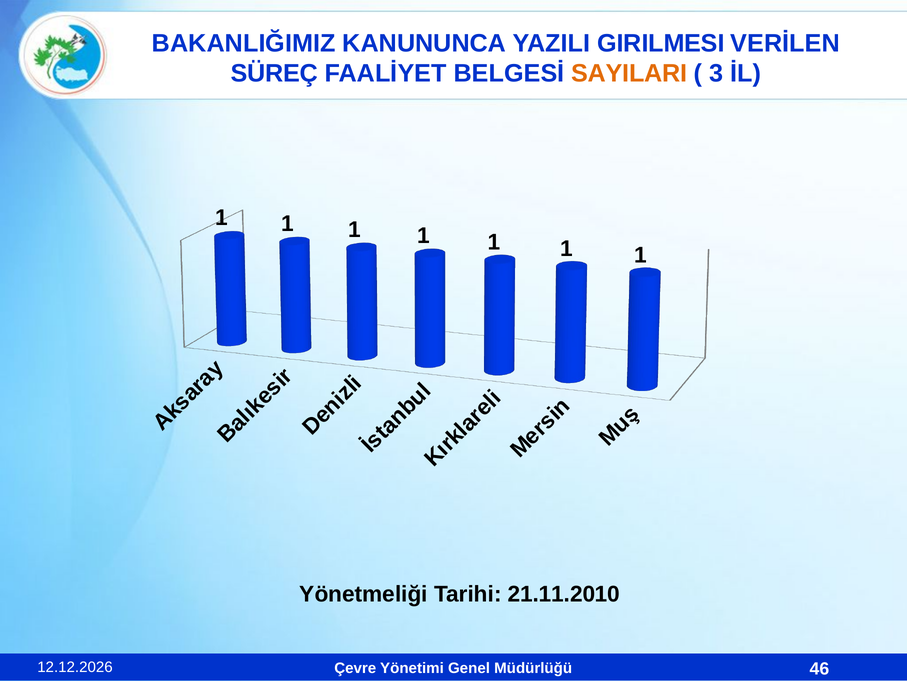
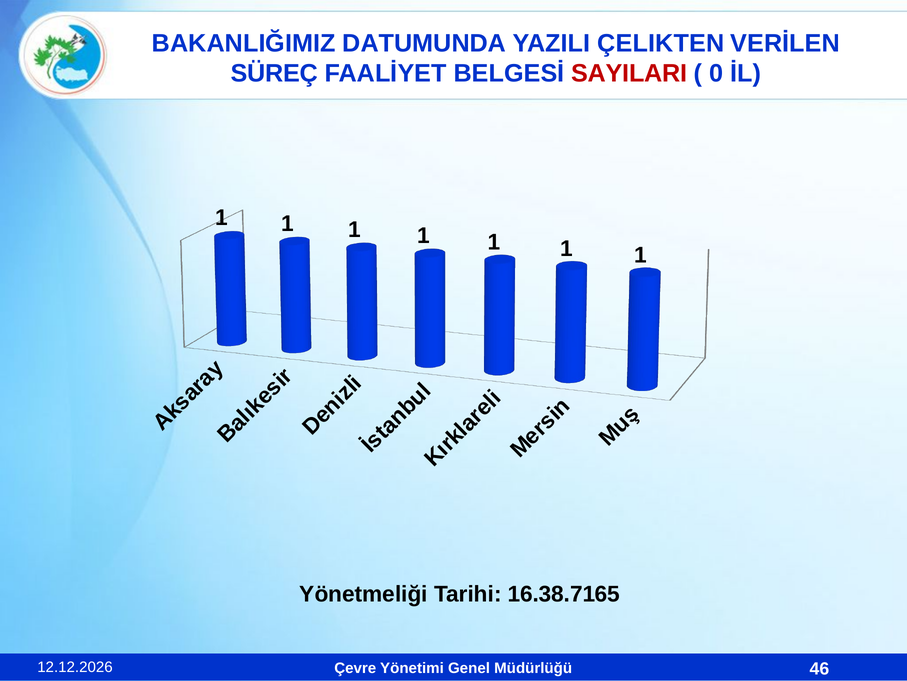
KANUNUNCA: KANUNUNCA -> DATUMUNDA
GIRILMESI: GIRILMESI -> ÇELIKTEN
SAYILARI colour: orange -> red
3: 3 -> 0
21.11.2010: 21.11.2010 -> 16.38.7165
